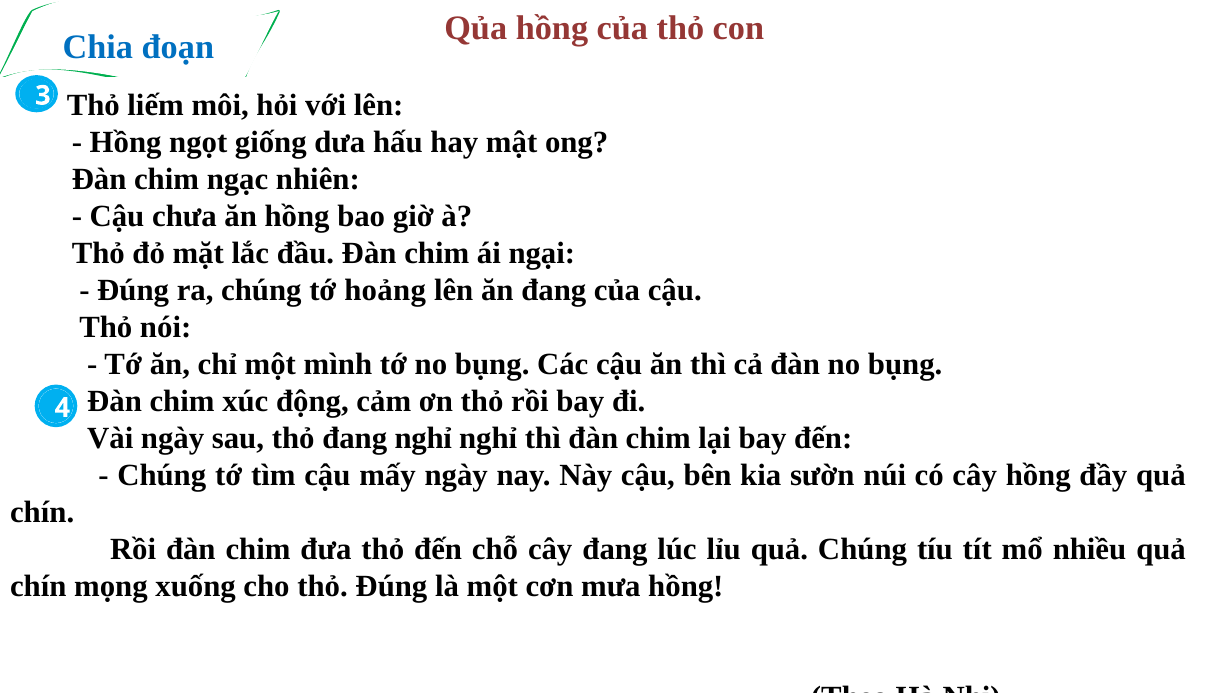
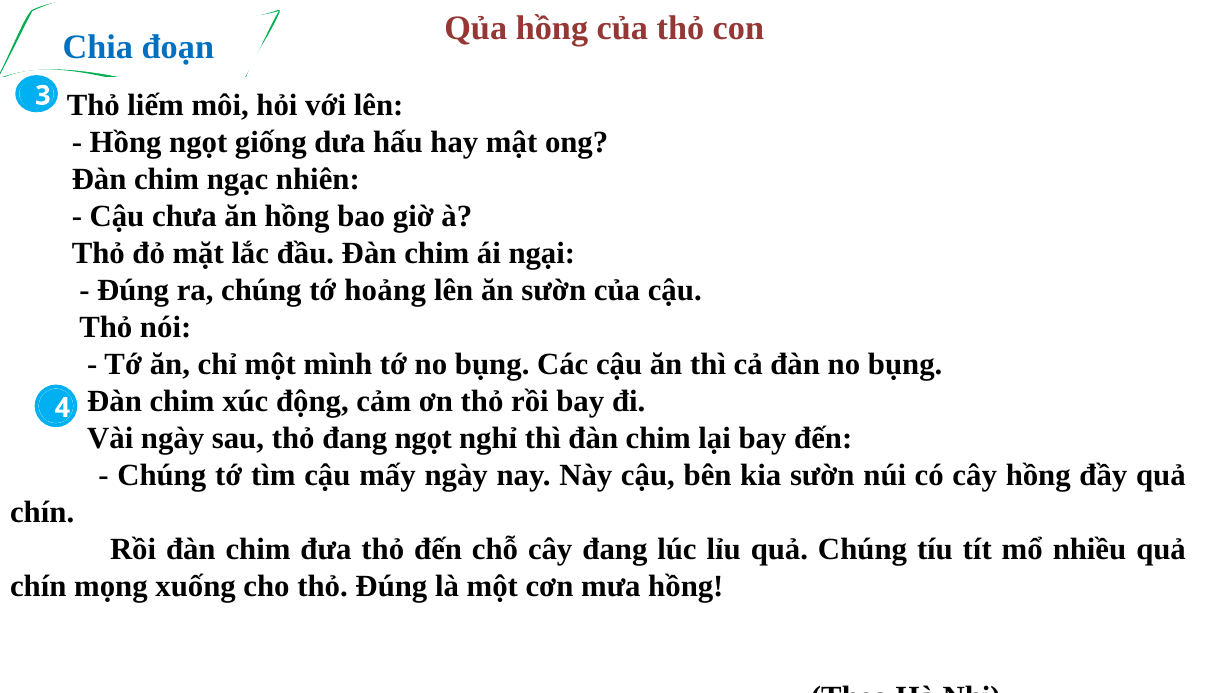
ăn đang: đang -> sườn
đang nghỉ: nghỉ -> ngọt
